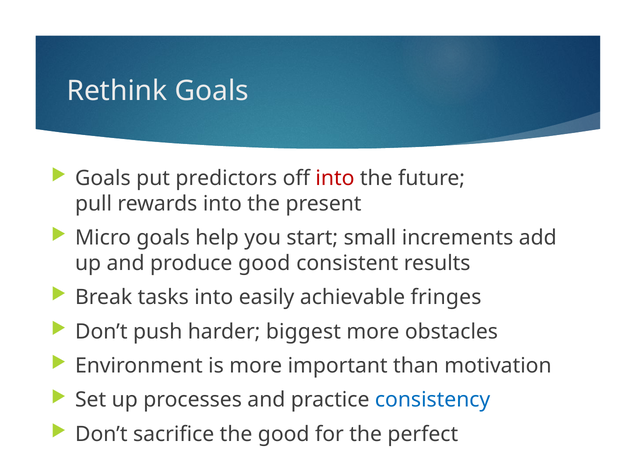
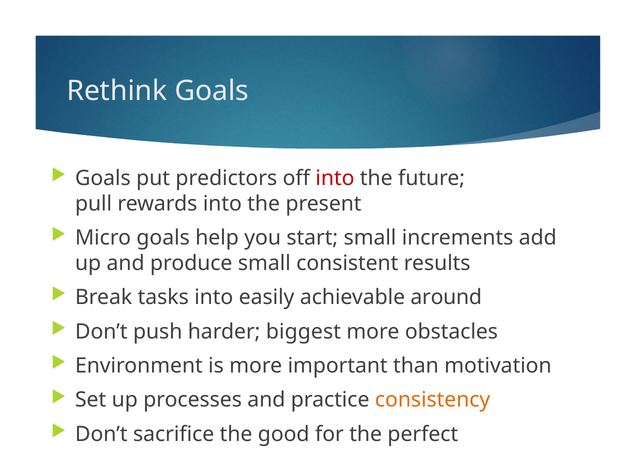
produce good: good -> small
fringes: fringes -> around
consistency colour: blue -> orange
